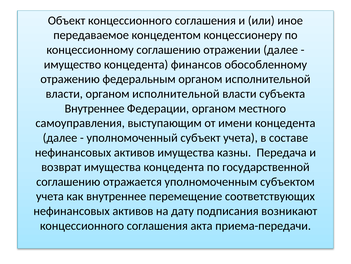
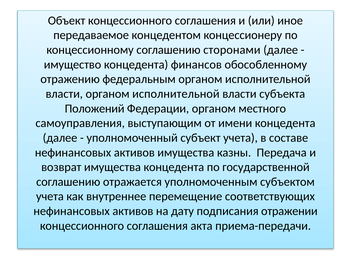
отражении: отражении -> сторонами
Внутреннее at (95, 108): Внутреннее -> Положений
возникают: возникают -> отражении
